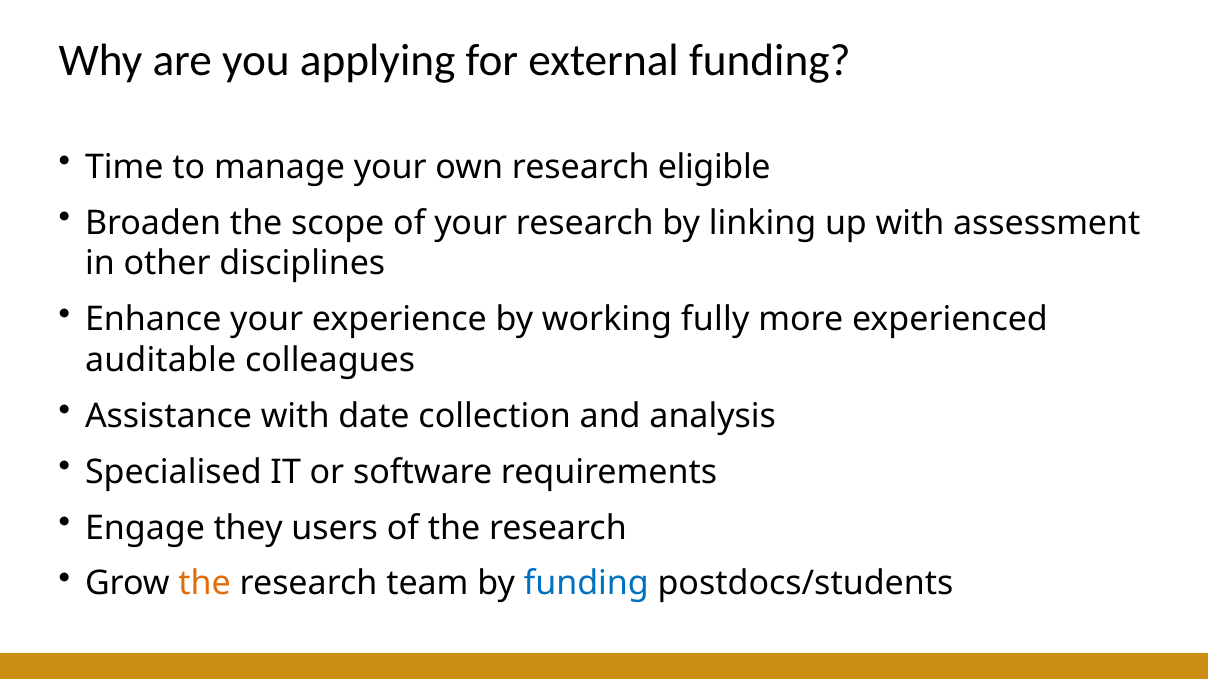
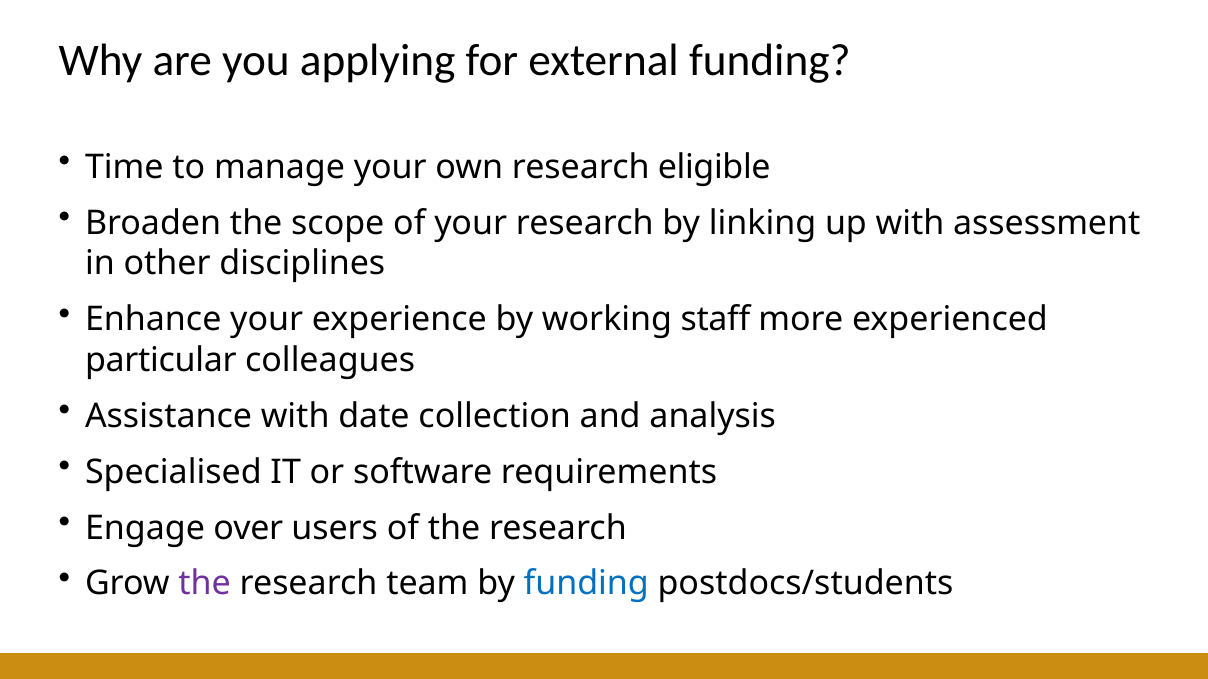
fully: fully -> staff
auditable: auditable -> particular
they: they -> over
the at (205, 584) colour: orange -> purple
